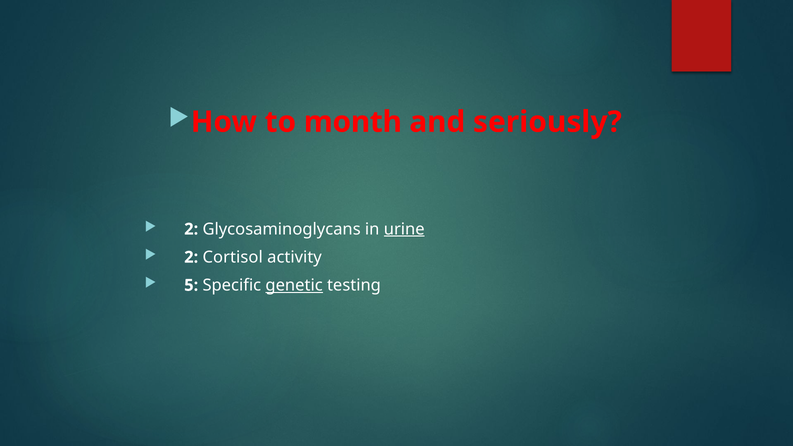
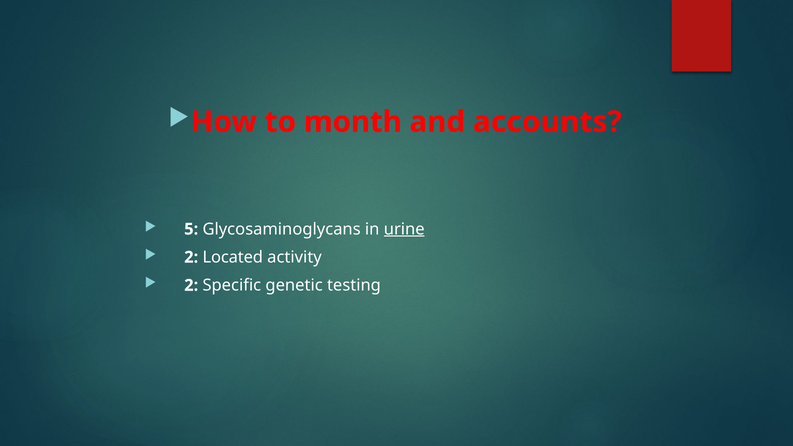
seriously: seriously -> accounts
2 at (191, 229): 2 -> 5
Cortisol: Cortisol -> Located
5 at (191, 285): 5 -> 2
genetic underline: present -> none
